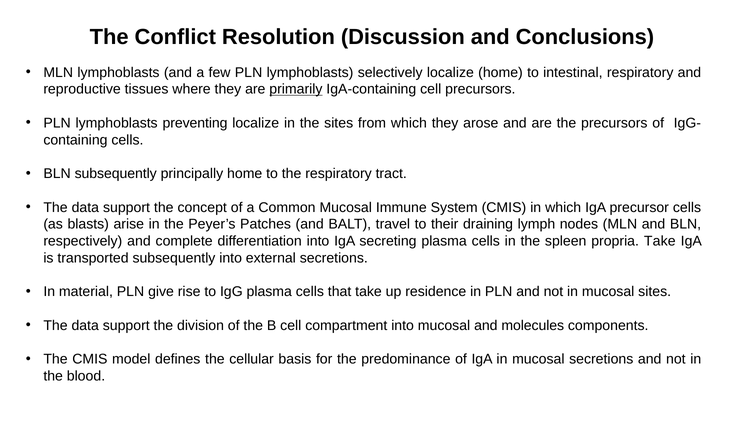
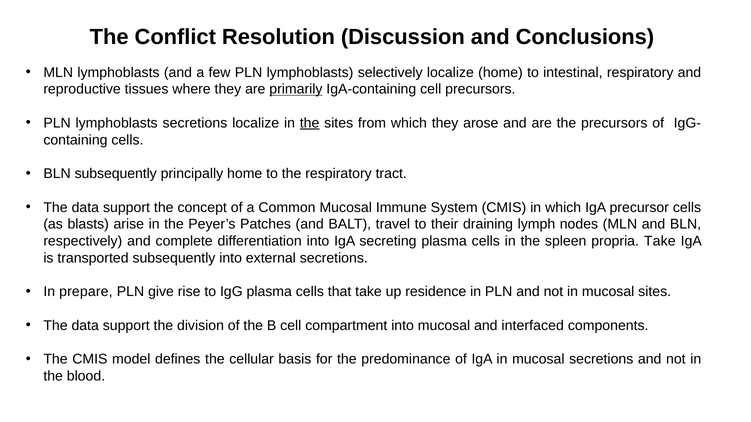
lymphoblasts preventing: preventing -> secretions
the at (310, 123) underline: none -> present
material: material -> prepare
molecules: molecules -> interfaced
